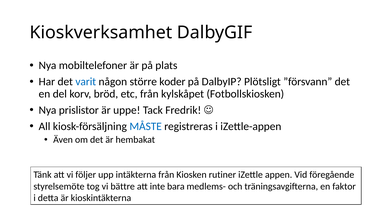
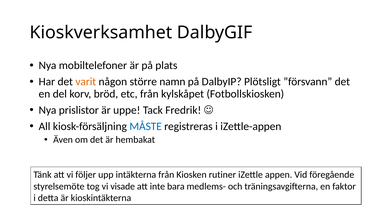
varit colour: blue -> orange
koder: koder -> namn
bättre: bättre -> visade
